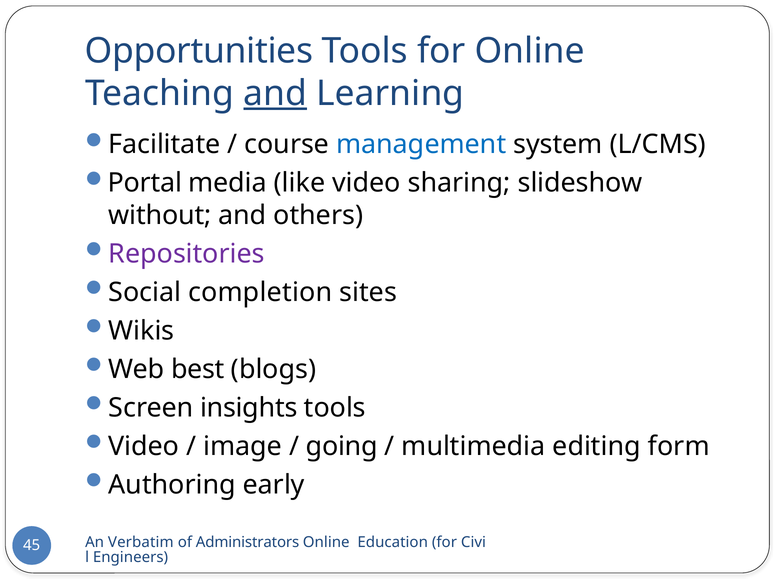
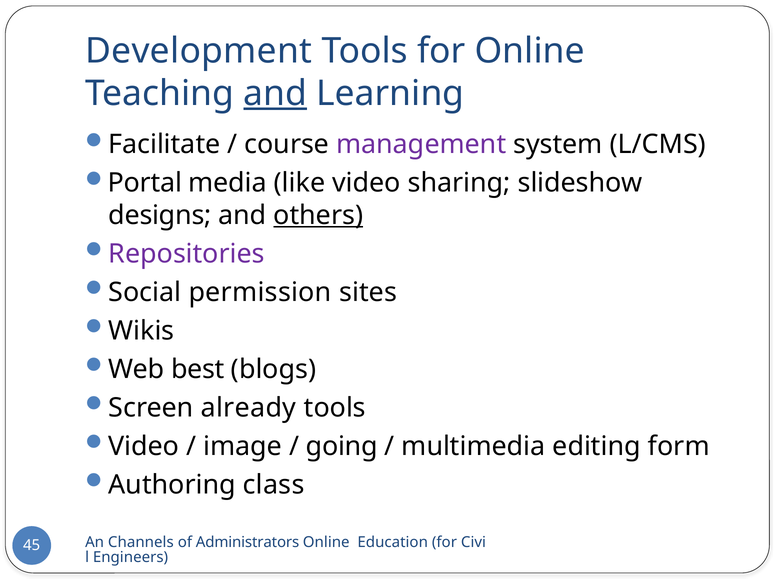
Opportunities: Opportunities -> Development
management colour: blue -> purple
without: without -> designs
others underline: none -> present
completion: completion -> permission
insights: insights -> already
early: early -> class
Verbatim: Verbatim -> Channels
